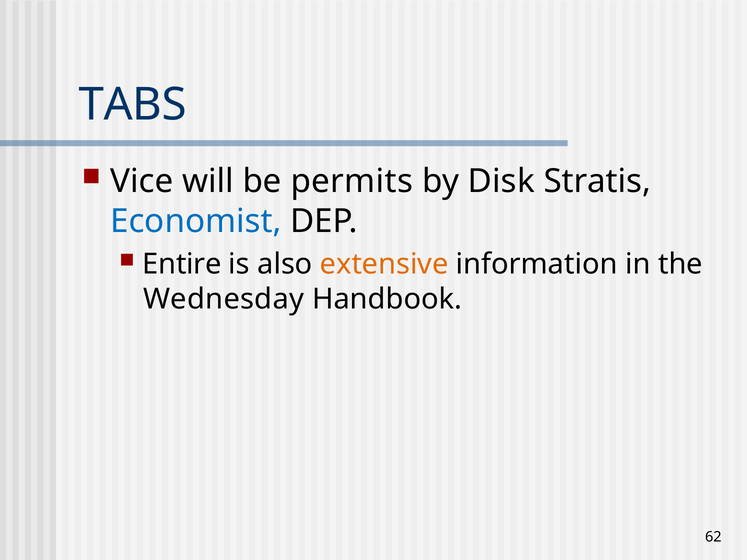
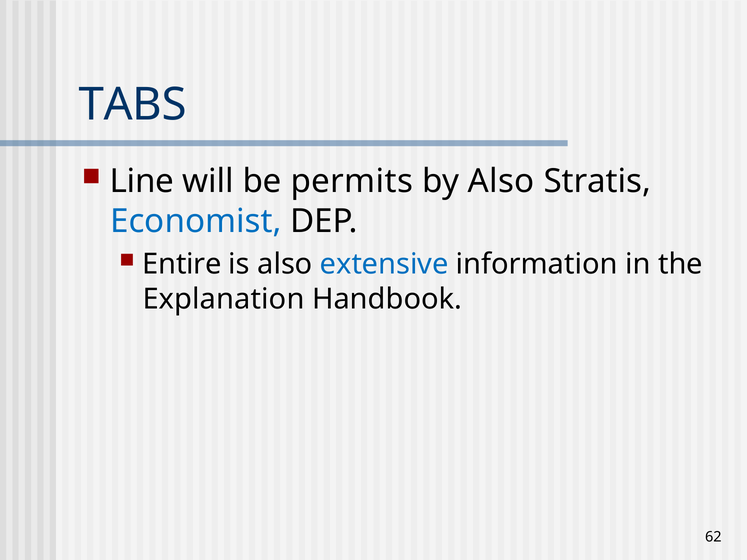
Vice: Vice -> Line
by Disk: Disk -> Also
extensive colour: orange -> blue
Wednesday: Wednesday -> Explanation
